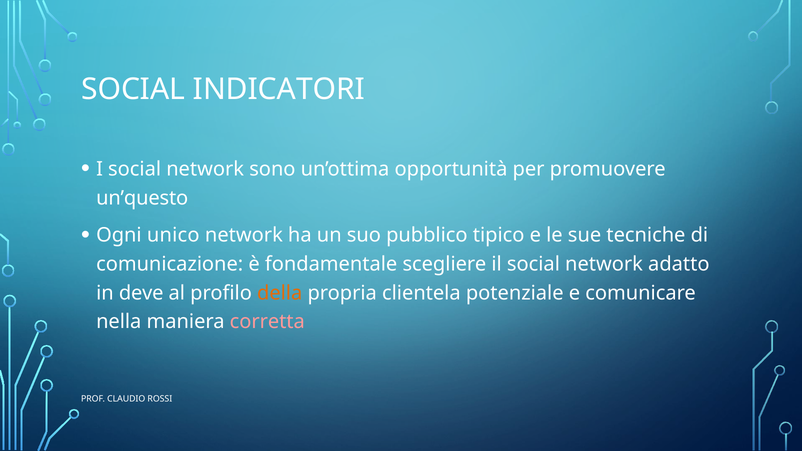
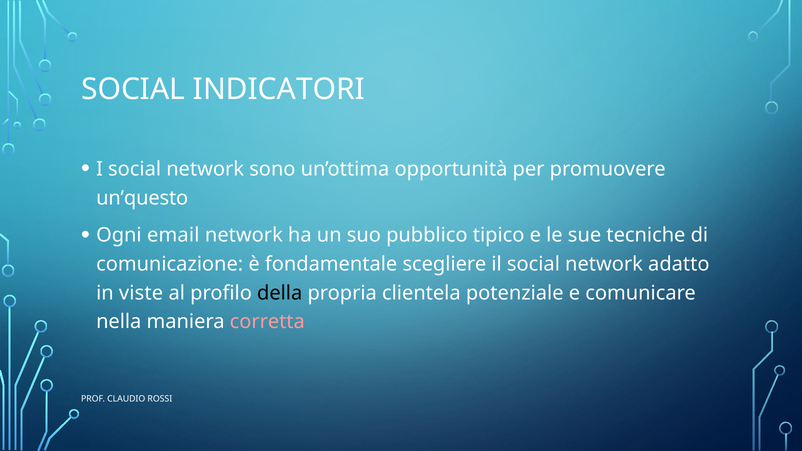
unico: unico -> email
deve: deve -> viste
della colour: orange -> black
